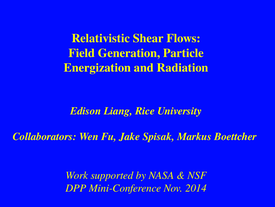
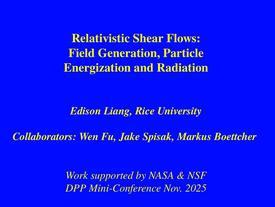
2014: 2014 -> 2025
